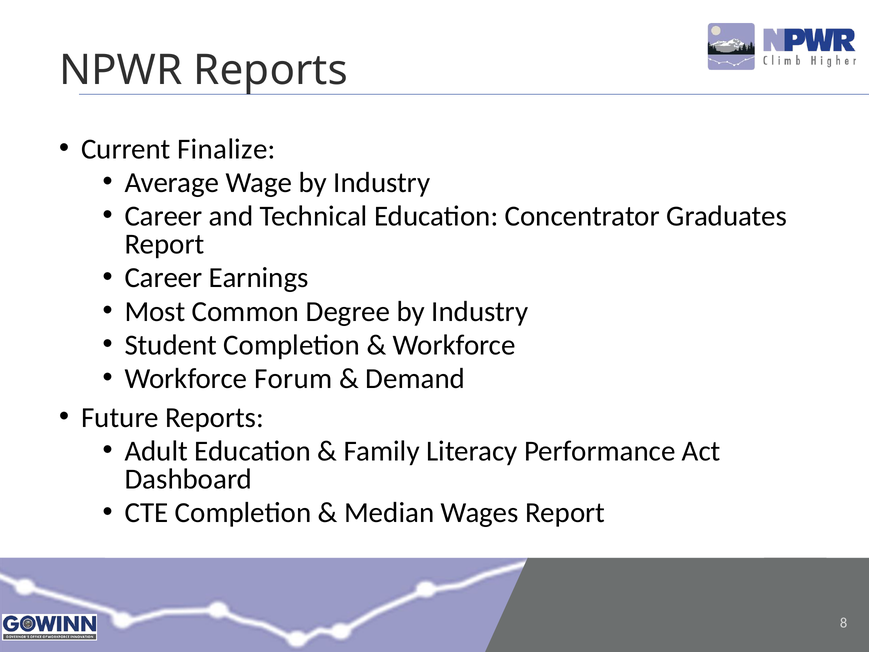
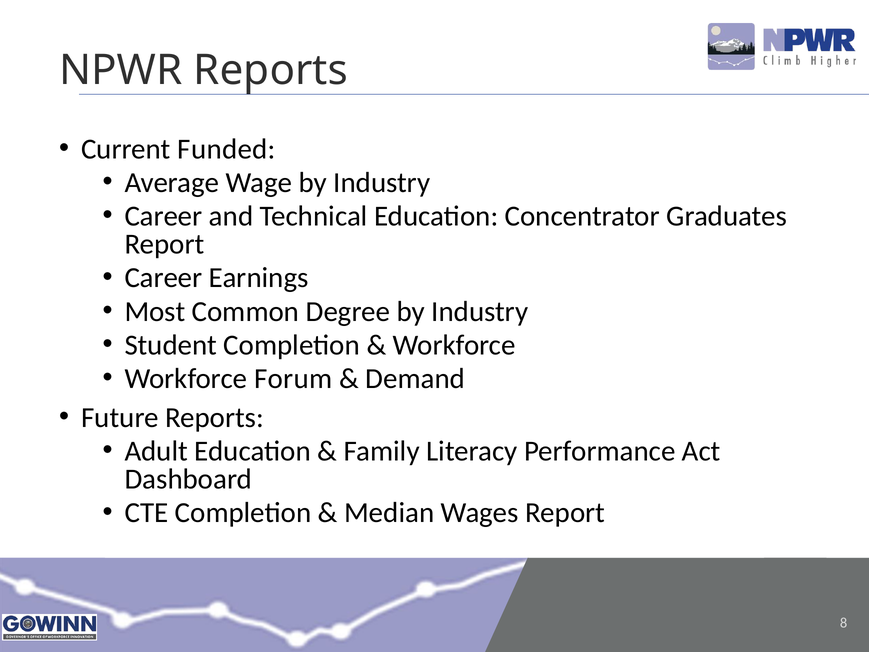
Finalize: Finalize -> Funded
